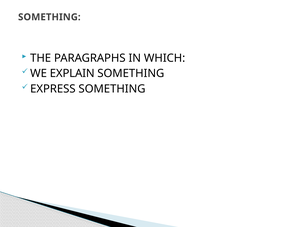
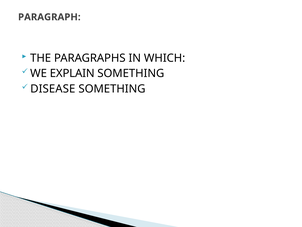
SOMETHING at (49, 17): SOMETHING -> PARAGRAPH
EXPRESS: EXPRESS -> DISEASE
